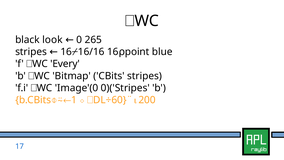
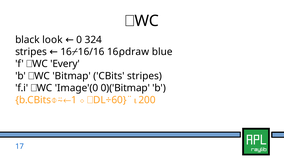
265: 265 -> 324
point: point -> draw
0)('Stripes: 0)('Stripes -> 0)('Bitmap
